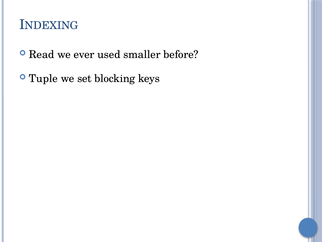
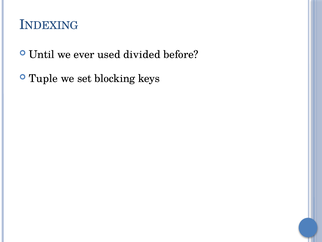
Read: Read -> Until
smaller: smaller -> divided
